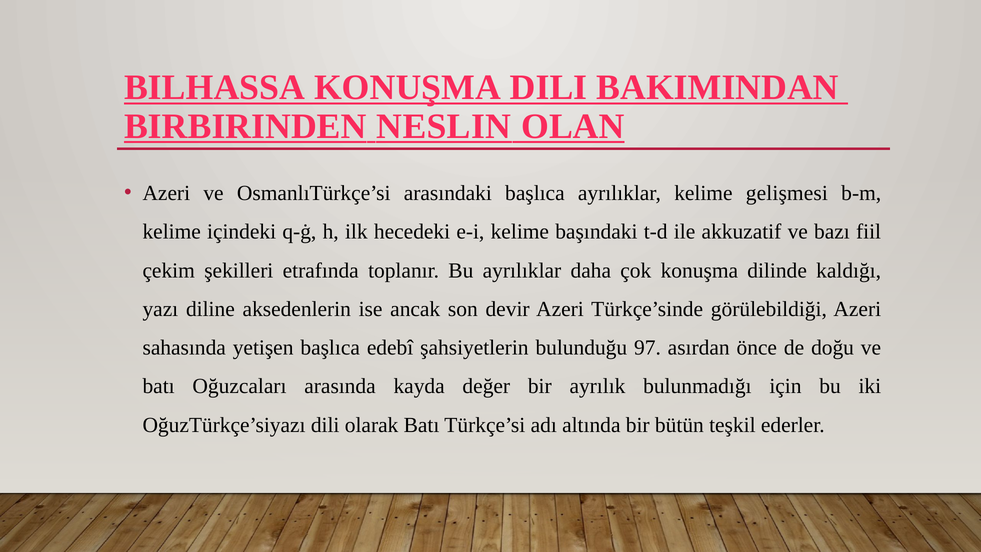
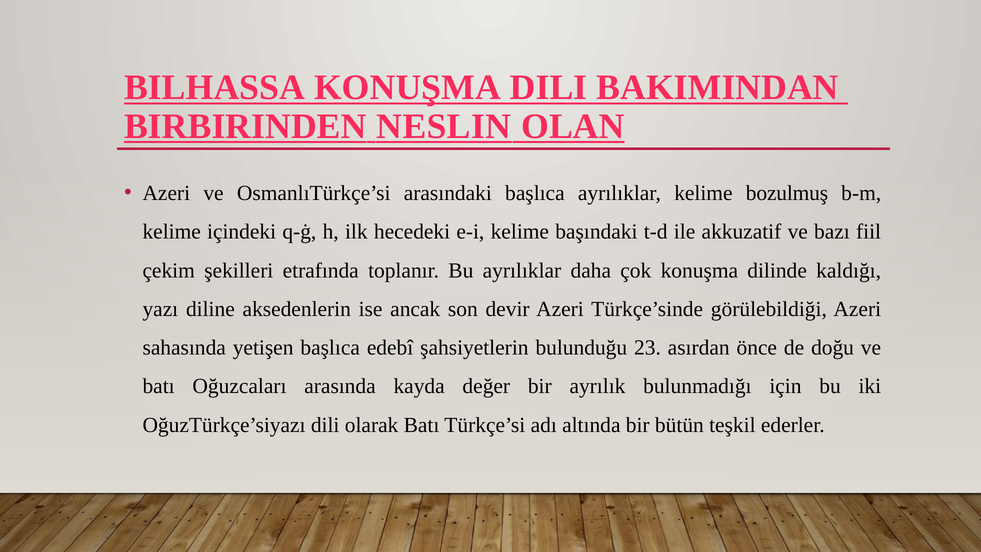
gelişmesi: gelişmesi -> bozulmuş
97: 97 -> 23
